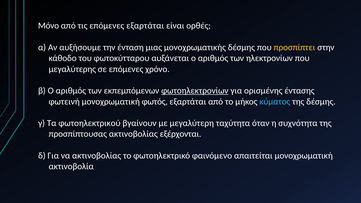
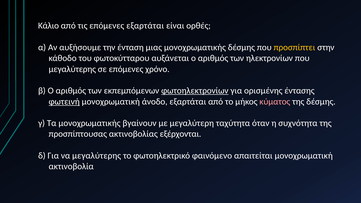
Μόνο: Μόνο -> Κάλιο
φωτεινή underline: none -> present
φωτός: φωτός -> άνοδο
κύματος colour: light blue -> pink
Τα φωτοηλεκτρικού: φωτοηλεκτρικού -> μονοχρωματικής
να ακτινοβολίας: ακτινοβολίας -> μεγαλύτερης
